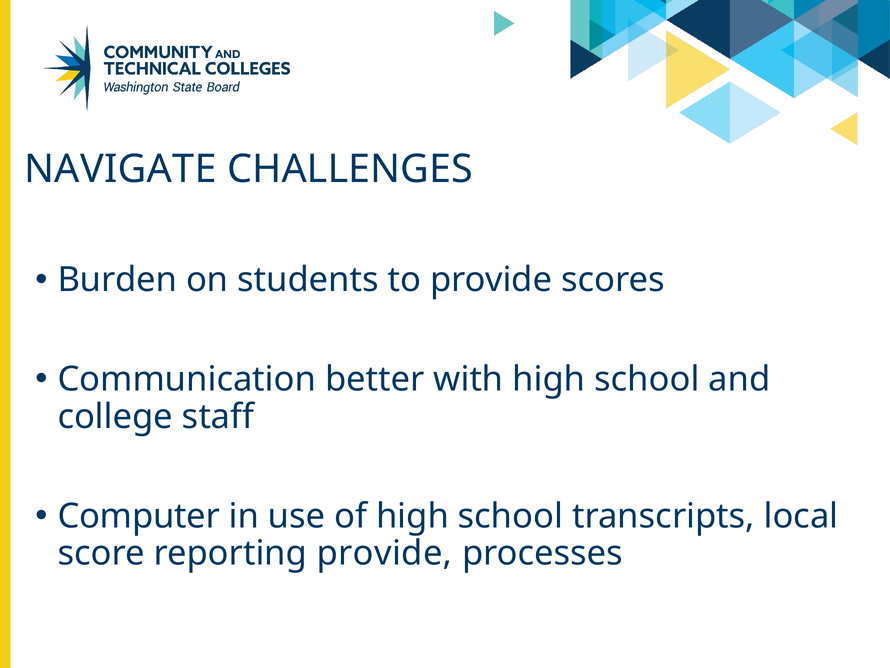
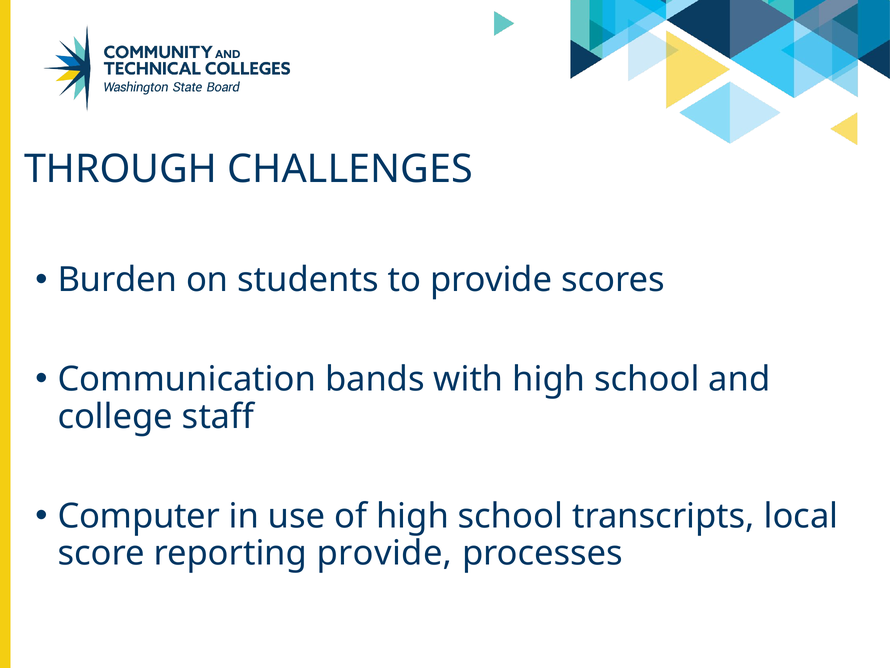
NAVIGATE: NAVIGATE -> THROUGH
better: better -> bands
